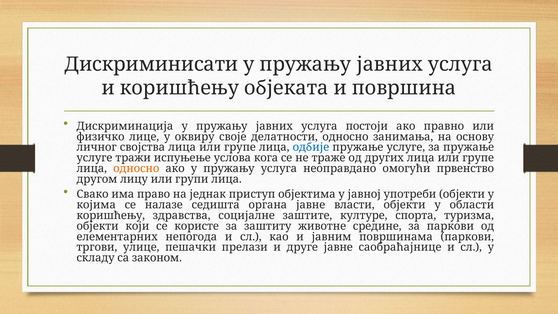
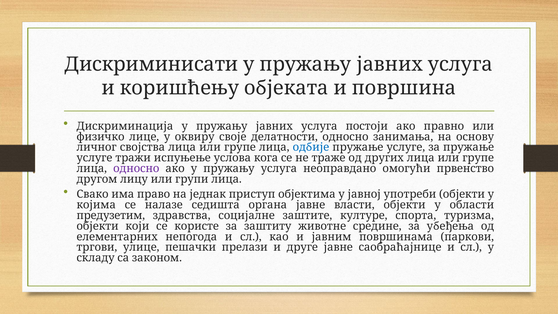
односно at (136, 168) colour: orange -> purple
коришћењу at (111, 215): коришћењу -> предузетим
за паркови: паркови -> убеђења
